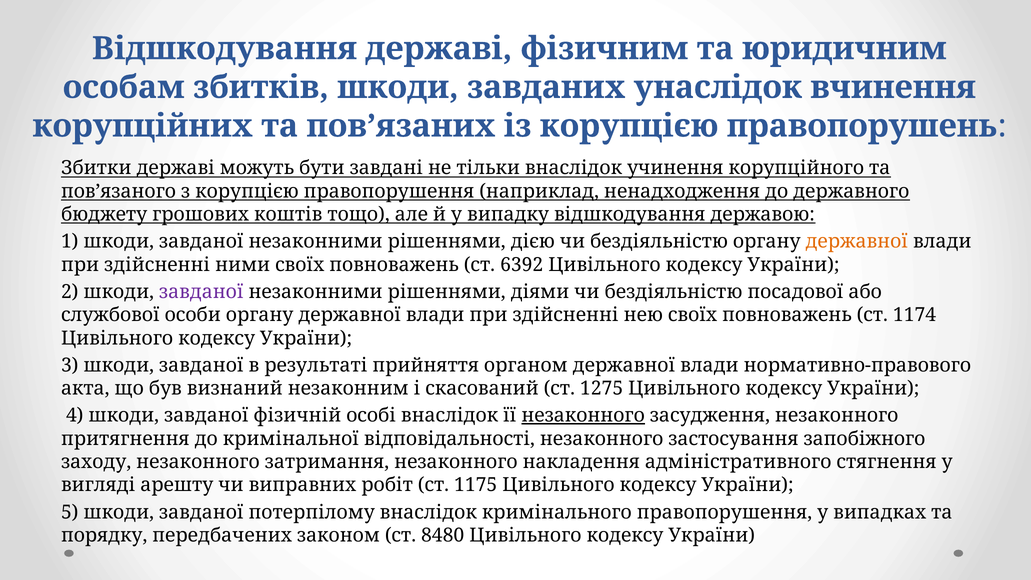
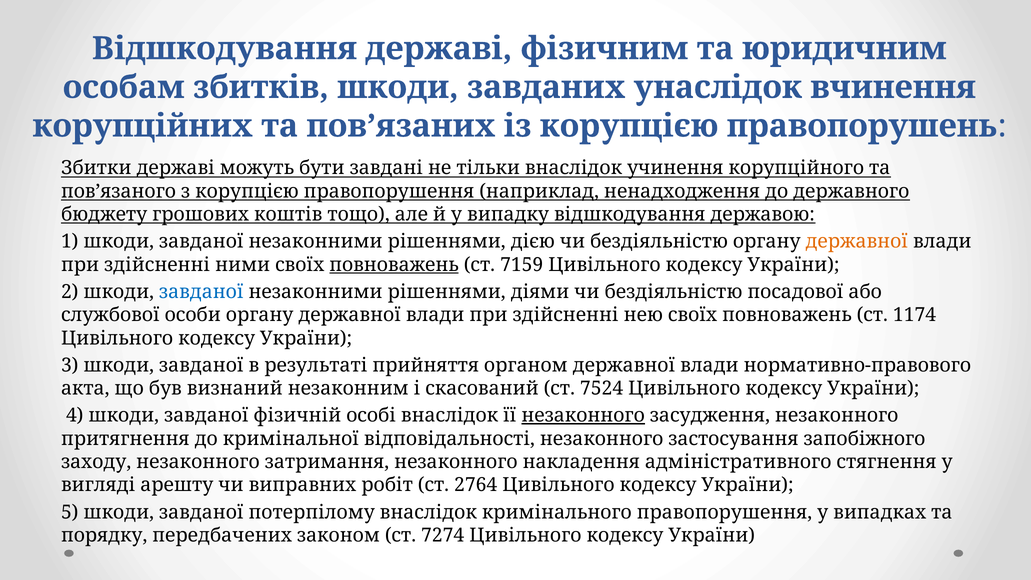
повноважень at (394, 265) underline: none -> present
6392: 6392 -> 7159
завданої at (201, 292) colour: purple -> blue
1275: 1275 -> 7524
1175: 1175 -> 2764
8480: 8480 -> 7274
